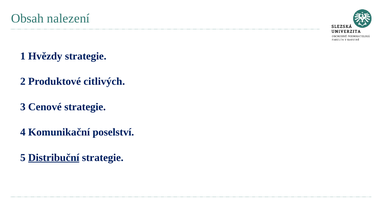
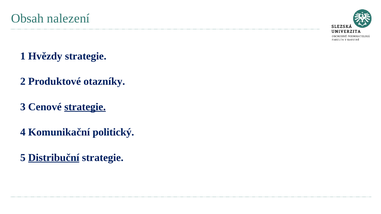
citlivých: citlivých -> otazníky
strategie at (85, 107) underline: none -> present
poselství: poselství -> politický
